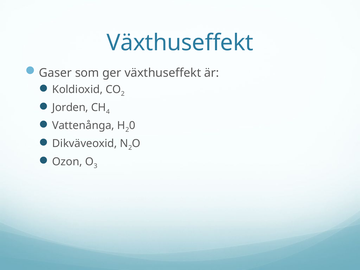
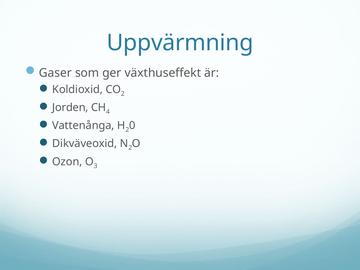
Växthuseffekt at (180, 43): Växthuseffekt -> Uppvärmning
